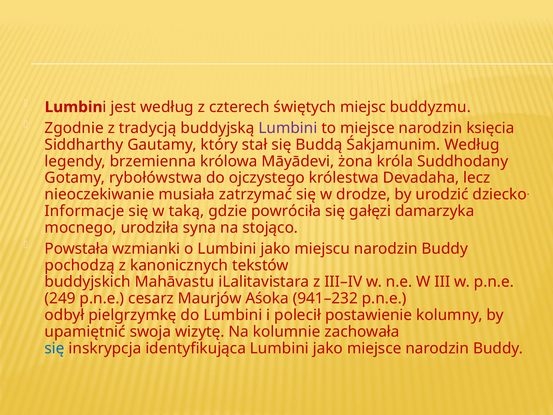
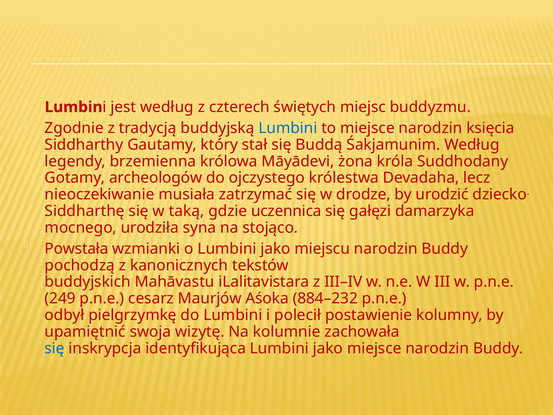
Lumbini at (288, 128) colour: purple -> blue
rybołówstwa: rybołówstwa -> archeologów
Informacje: Informacje -> Siddharthę
powróciła: powróciła -> uczennica
941–232: 941–232 -> 884–232
